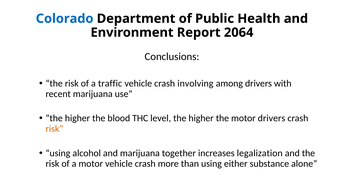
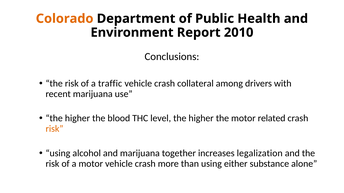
Colorado colour: blue -> orange
2064: 2064 -> 2010
involving: involving -> collateral
motor drivers: drivers -> related
